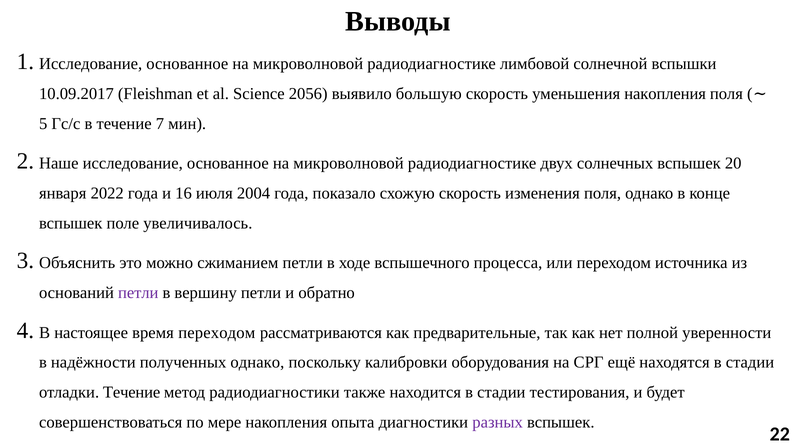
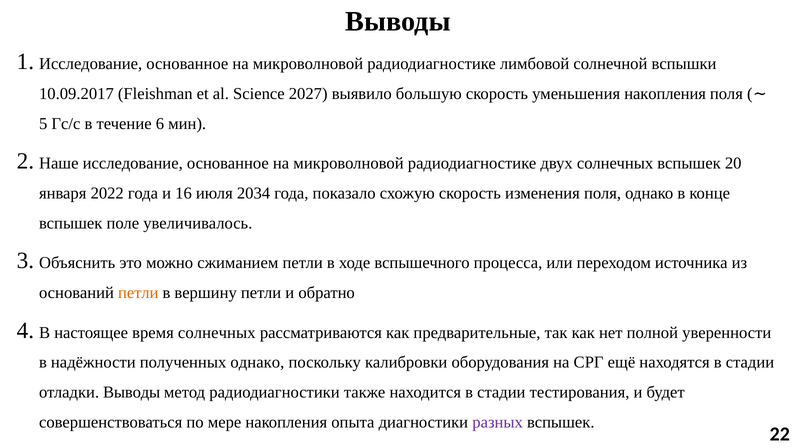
2056: 2056 -> 2027
7: 7 -> 6
2004: 2004 -> 2034
петли at (138, 293) colour: purple -> orange
время переходом: переходом -> солнечных
отладки Течение: Течение -> Выводы
